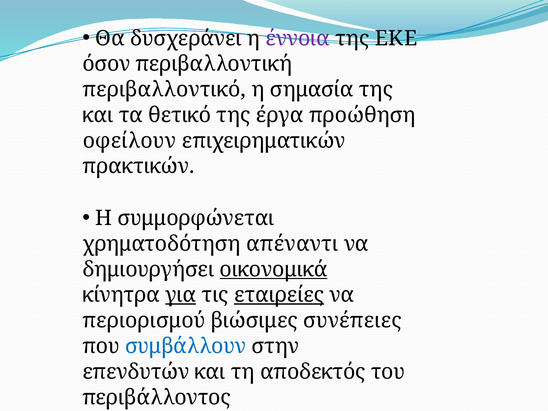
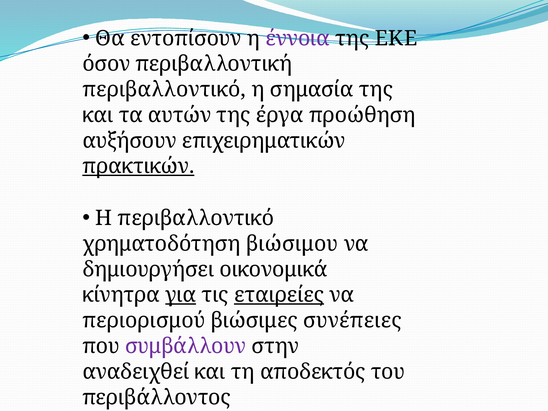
δυσχεράνει: δυσχεράνει -> εντοπίσουν
θετικό: θετικό -> αυτών
οφείλουν: οφείλουν -> αυξήσουν
πρακτικών underline: none -> present
Η συμμορφώνεται: συμμορφώνεται -> περιβαλλοντικό
απέναντι: απέναντι -> βιώσιμου
οικονομικά underline: present -> none
συμβάλλουν colour: blue -> purple
επενδυτών: επενδυτών -> αναδειχθεί
